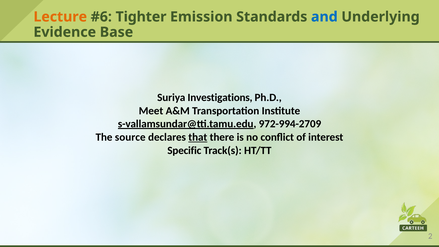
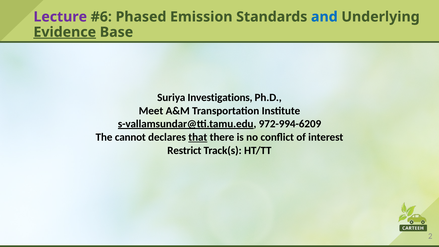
Lecture colour: orange -> purple
Tighter: Tighter -> Phased
Evidence underline: none -> present
972-994-2709: 972-994-2709 -> 972-994-6209
source: source -> cannot
Specific: Specific -> Restrict
